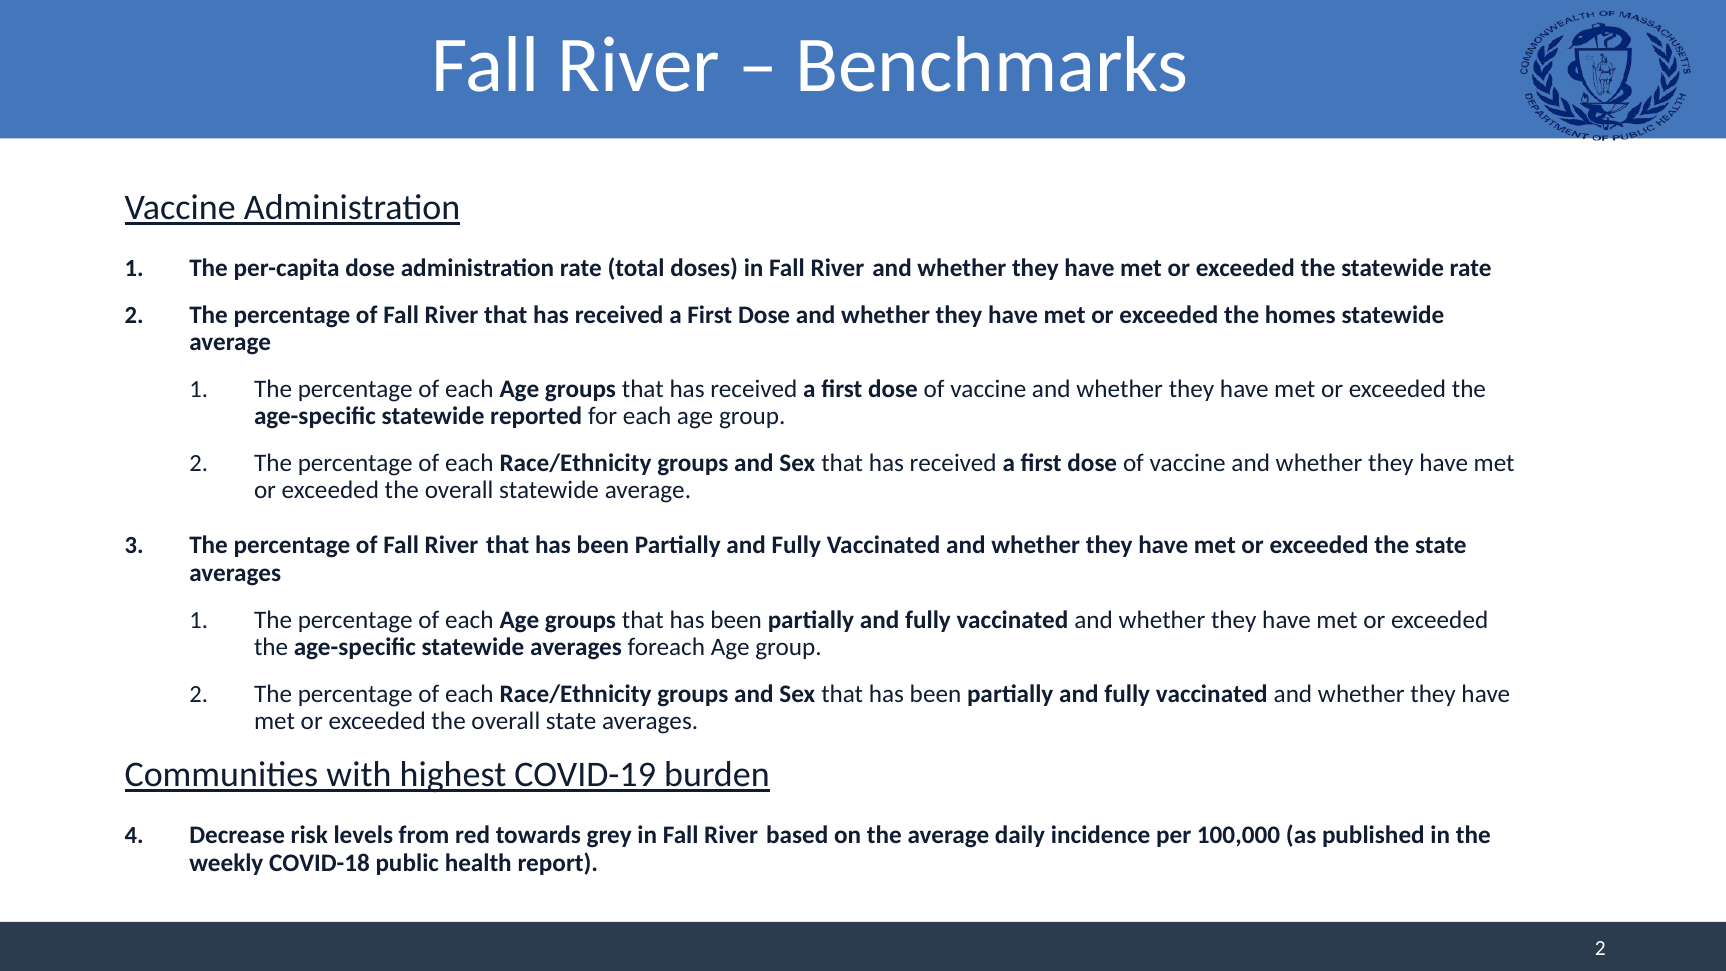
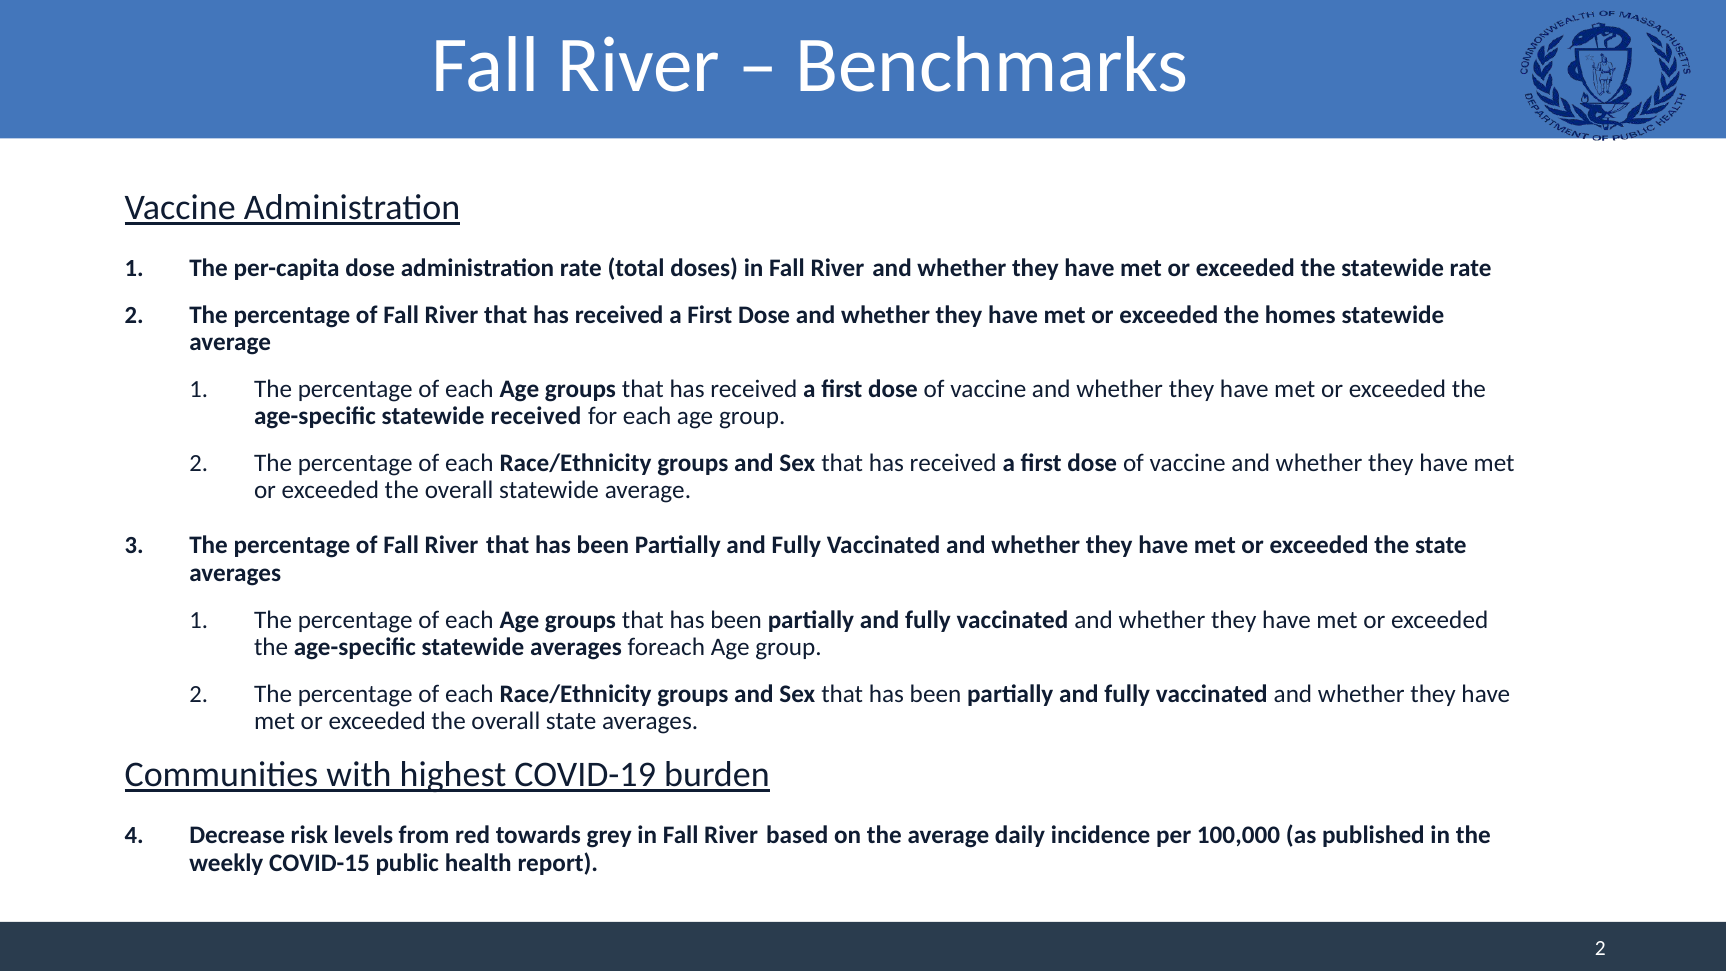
statewide reported: reported -> received
COVID-18: COVID-18 -> COVID-15
